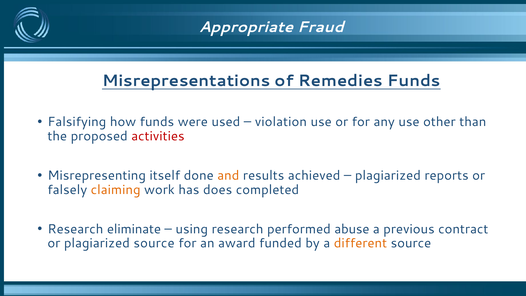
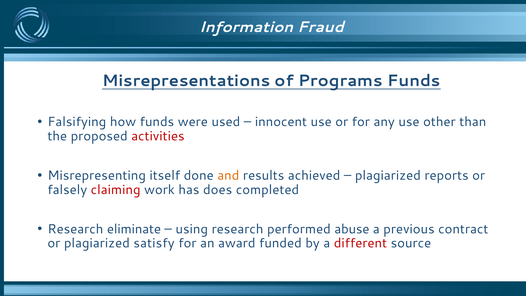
Appropriate: Appropriate -> Information
Remedies: Remedies -> Programs
violation: violation -> innocent
claiming colour: orange -> red
plagiarized source: source -> satisfy
different colour: orange -> red
